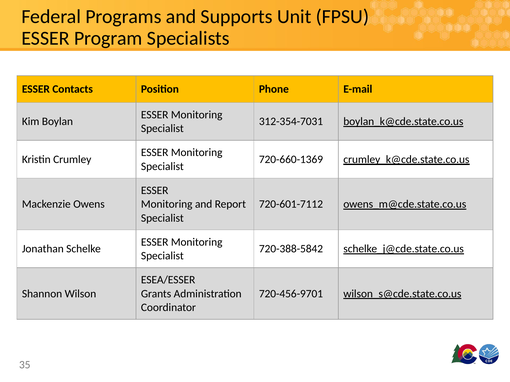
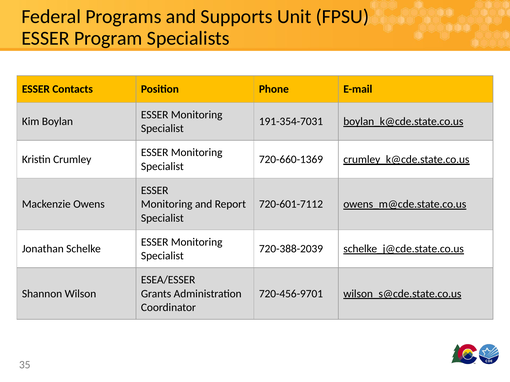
312-354-7031: 312-354-7031 -> 191-354-7031
720-388-5842: 720-388-5842 -> 720-388-2039
